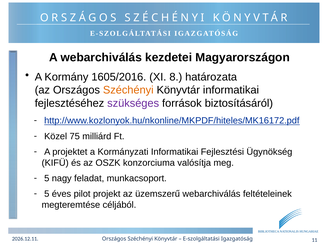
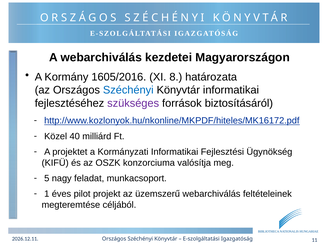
Széchényi at (128, 90) colour: orange -> blue
75: 75 -> 40
5 at (47, 194): 5 -> 1
